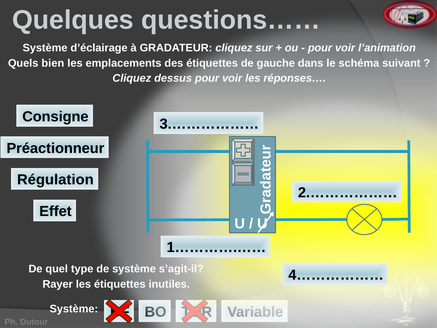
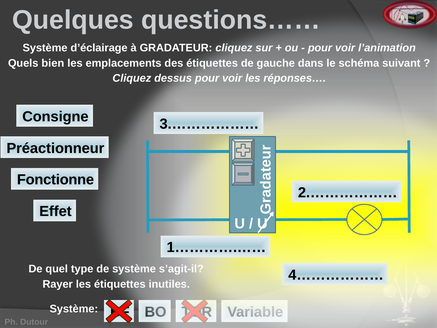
Régulation: Régulation -> Fonctionne
